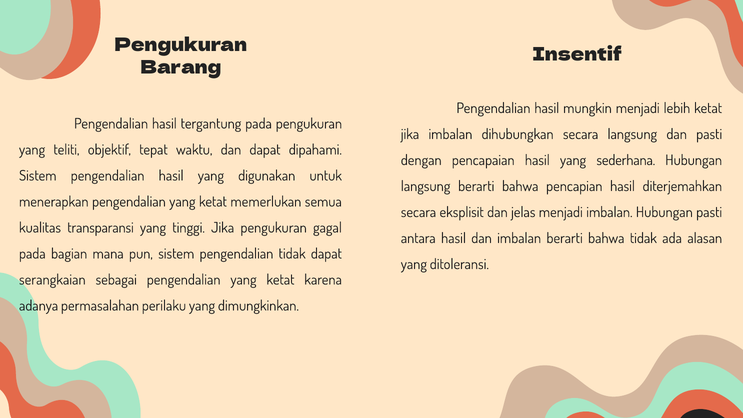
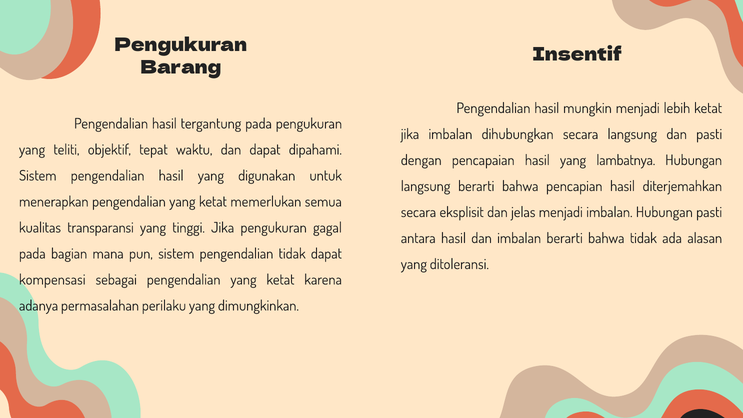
sederhana: sederhana -> lambatnya
serangkaian: serangkaian -> kompensasi
